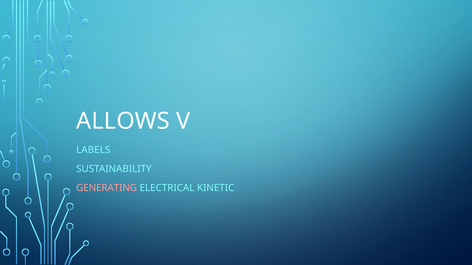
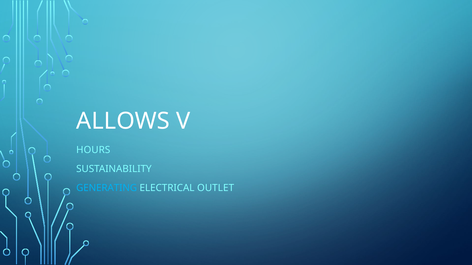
LABELS: LABELS -> HOURS
GENERATING colour: pink -> light blue
KINETIC: KINETIC -> OUTLET
